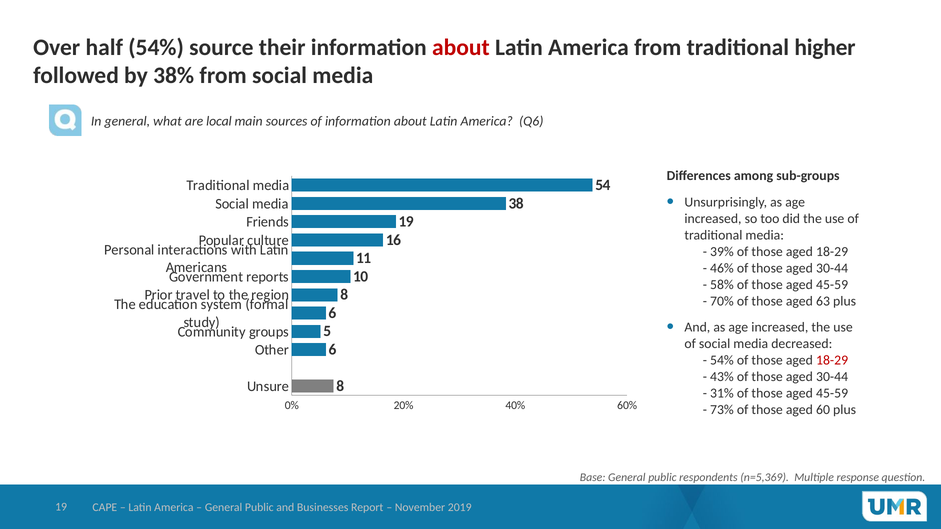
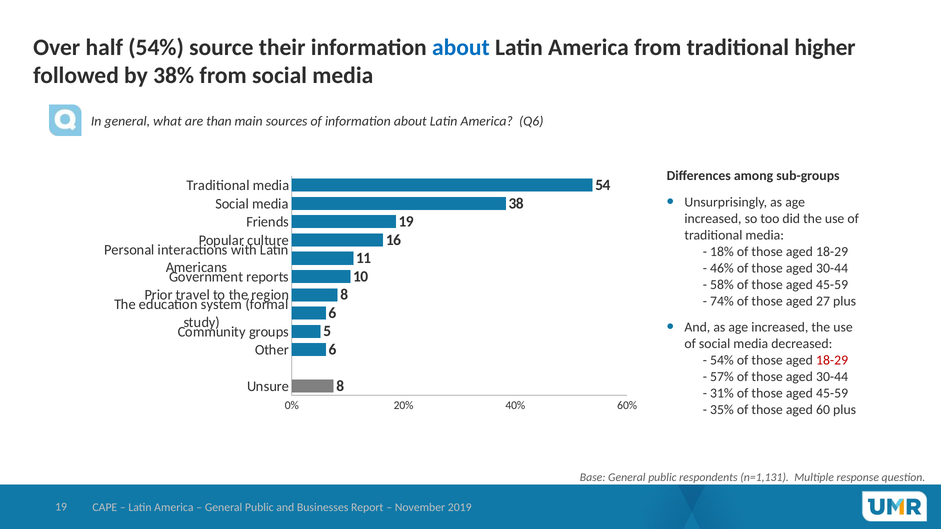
about at (461, 47) colour: red -> blue
local: local -> than
39%: 39% -> 18%
70%: 70% -> 74%
63: 63 -> 27
43%: 43% -> 57%
73%: 73% -> 35%
n=5,369: n=5,369 -> n=1,131
